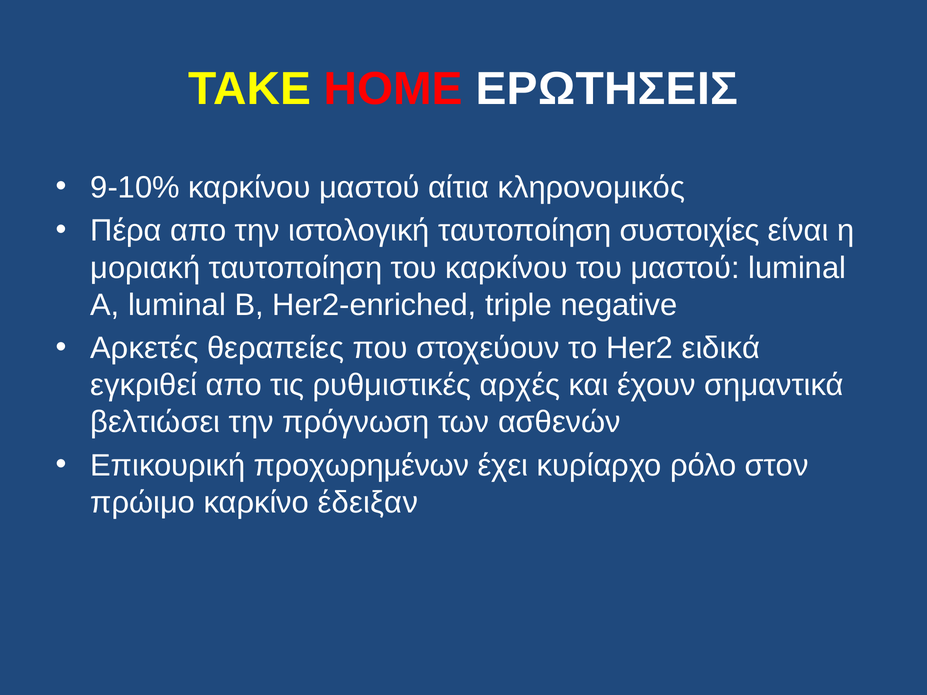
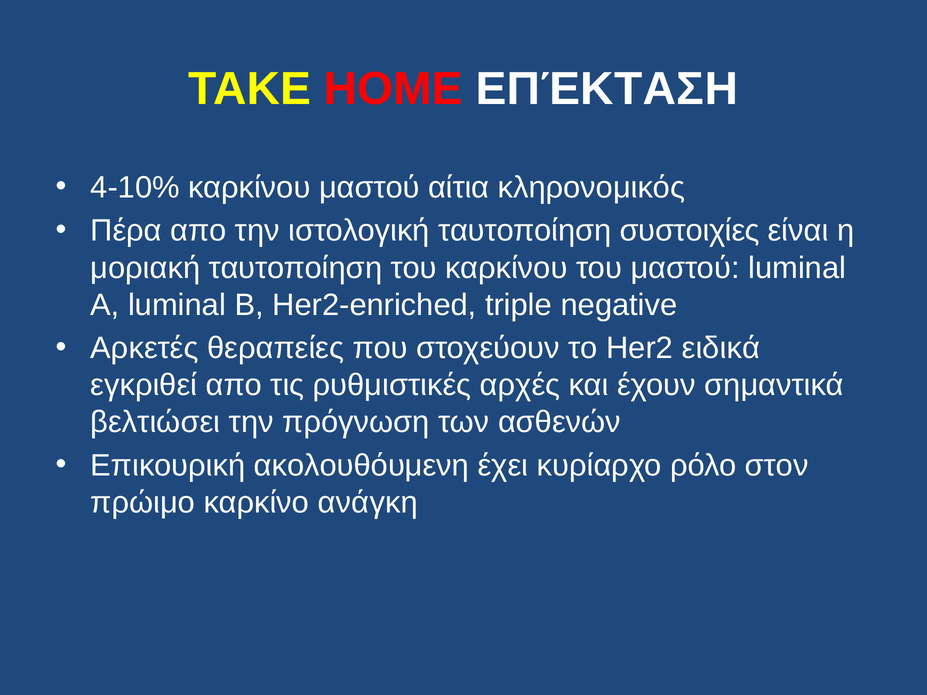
ΕΡΩΤΗΣΕΙΣ: ΕΡΩΤΗΣΕΙΣ -> ΕΠΈΚΤΑΣΗ
9-10%: 9-10% -> 4-10%
προχωρημένων: προχωρημένων -> ακολουθόυμενη
έδειξαν: έδειξαν -> ανάγκη
